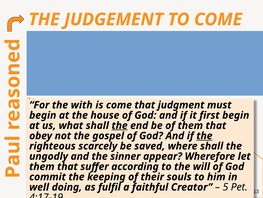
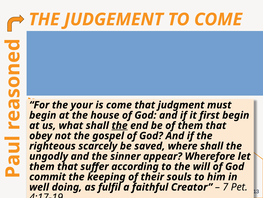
with: with -> your
the at (204, 135) underline: present -> none
5: 5 -> 7
